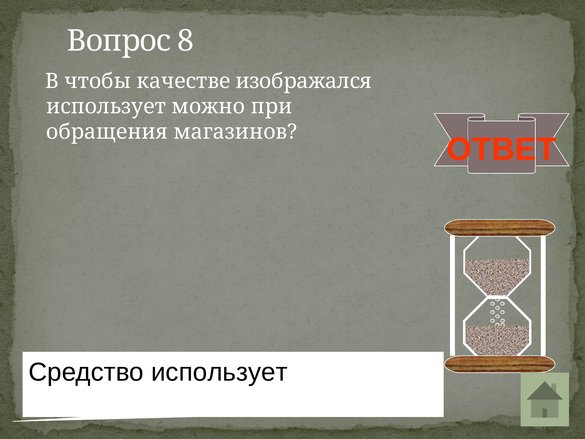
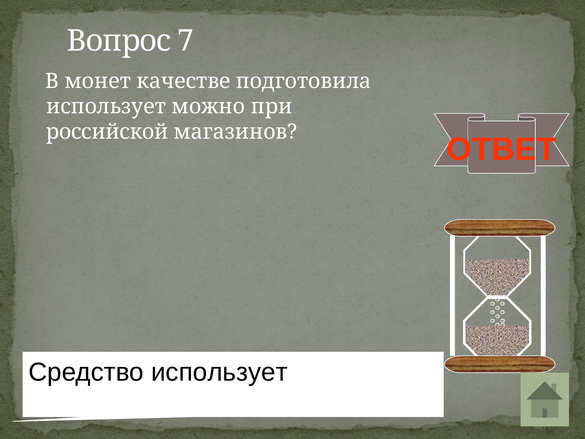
8: 8 -> 7
чтобы: чтобы -> монет
изображался: изображался -> подготовила
обращения: обращения -> российской
